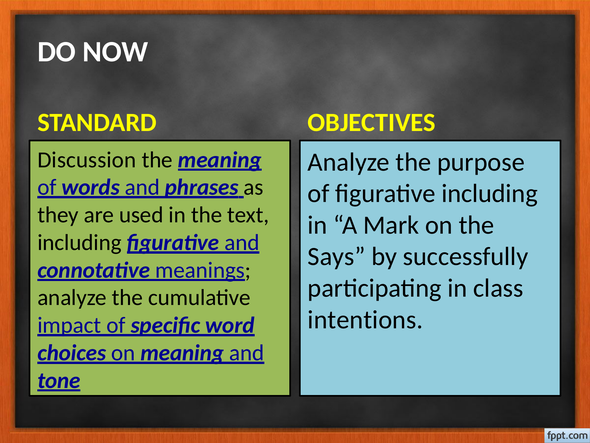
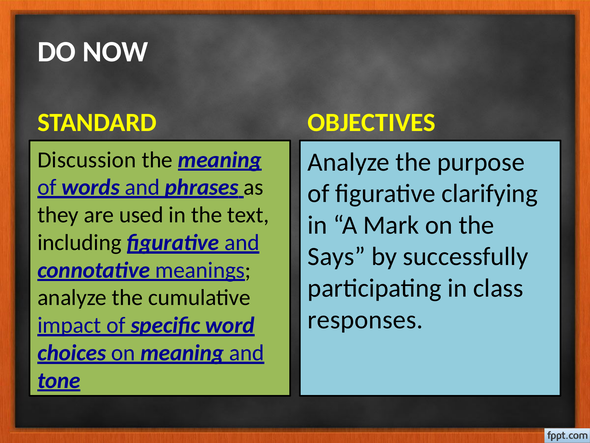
figurative including: including -> clarifying
intentions: intentions -> responses
